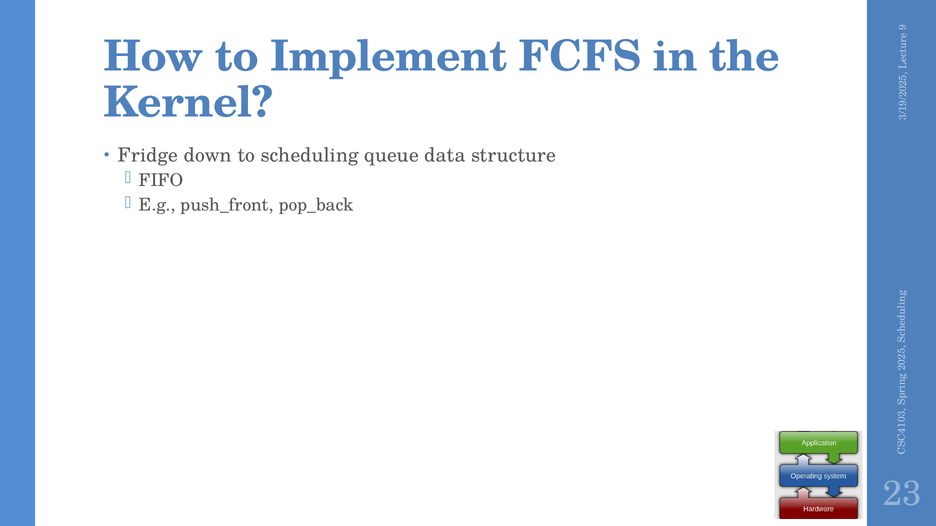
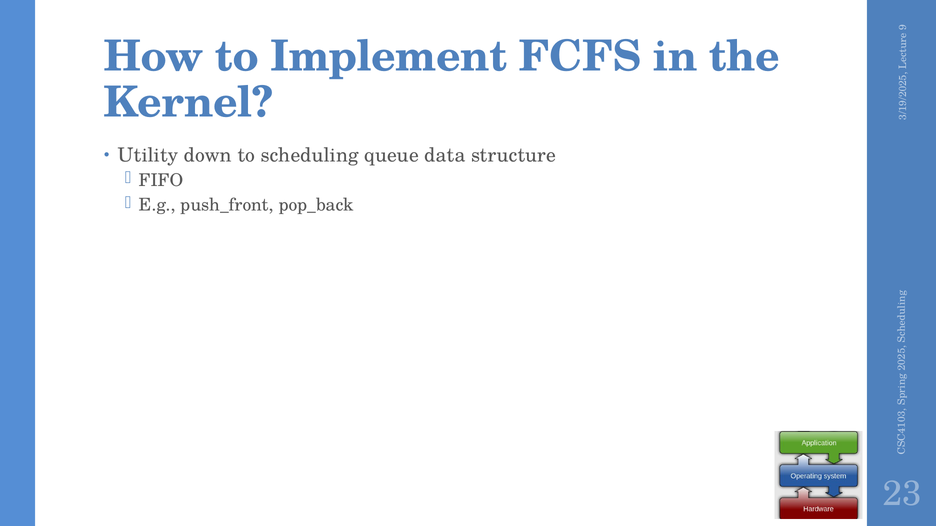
Fridge: Fridge -> Utility
